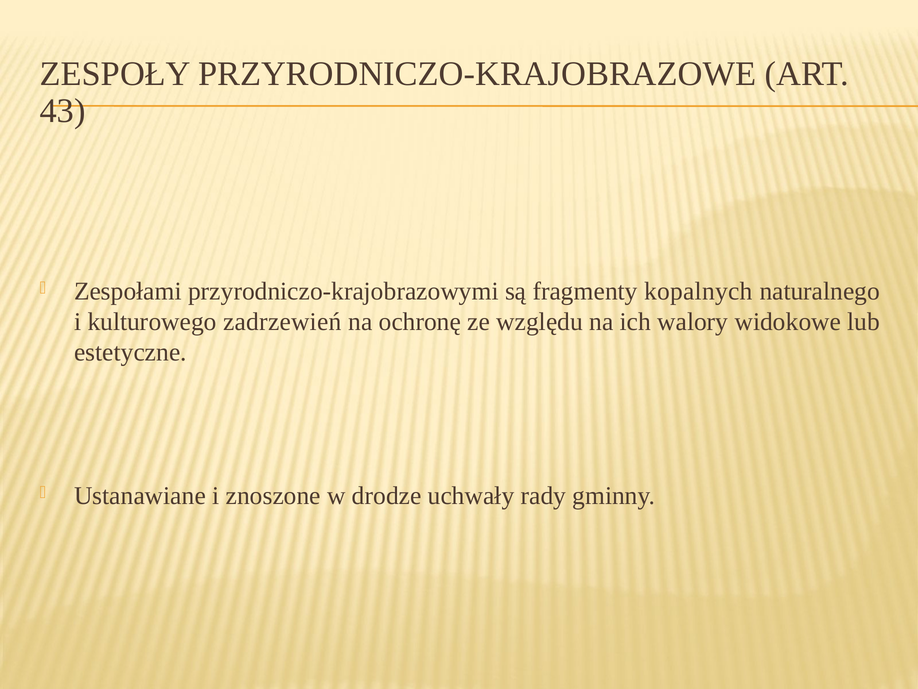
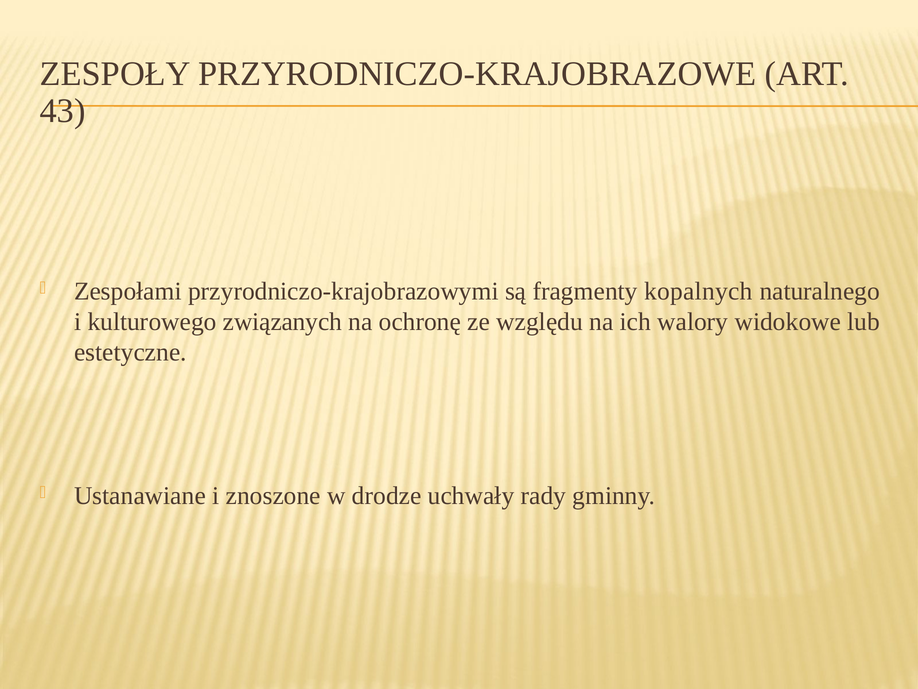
zadrzewień: zadrzewień -> związanych
